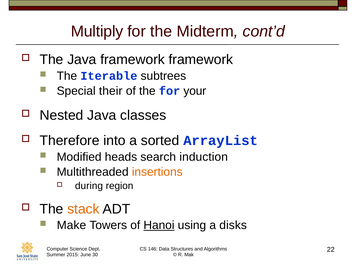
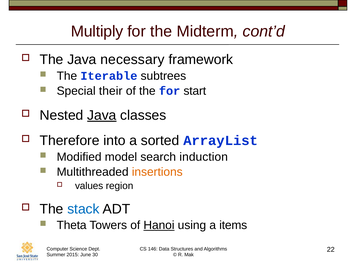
Java framework: framework -> necessary
your: your -> start
Java at (102, 115) underline: none -> present
heads: heads -> model
during: during -> values
stack colour: orange -> blue
Make: Make -> Theta
disks: disks -> items
